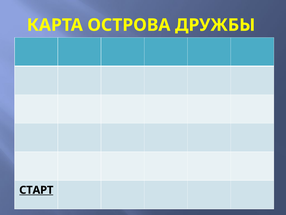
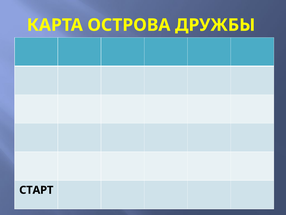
СТАРТ underline: present -> none
